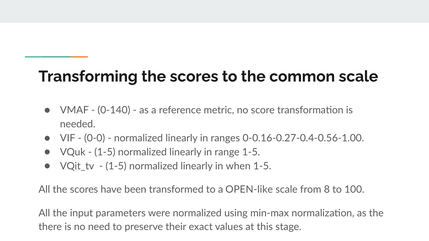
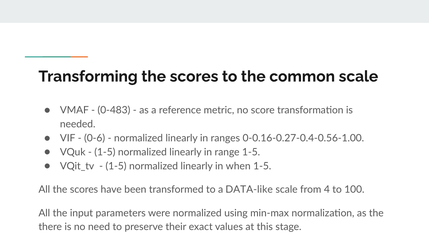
0-140: 0-140 -> 0-483
0-0: 0-0 -> 0-6
OPEN-like: OPEN-like -> DATA-like
8: 8 -> 4
